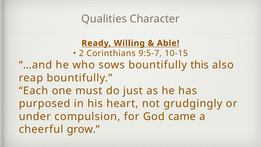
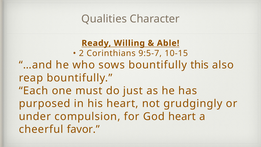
God came: came -> heart
grow: grow -> favor
